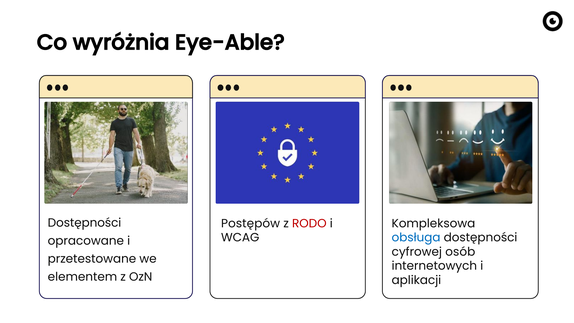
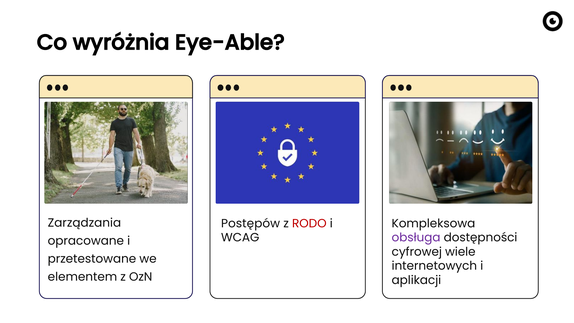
Dostępności at (85, 223): Dostępności -> Zarządzania
obsługa colour: blue -> purple
osób: osób -> wiele
